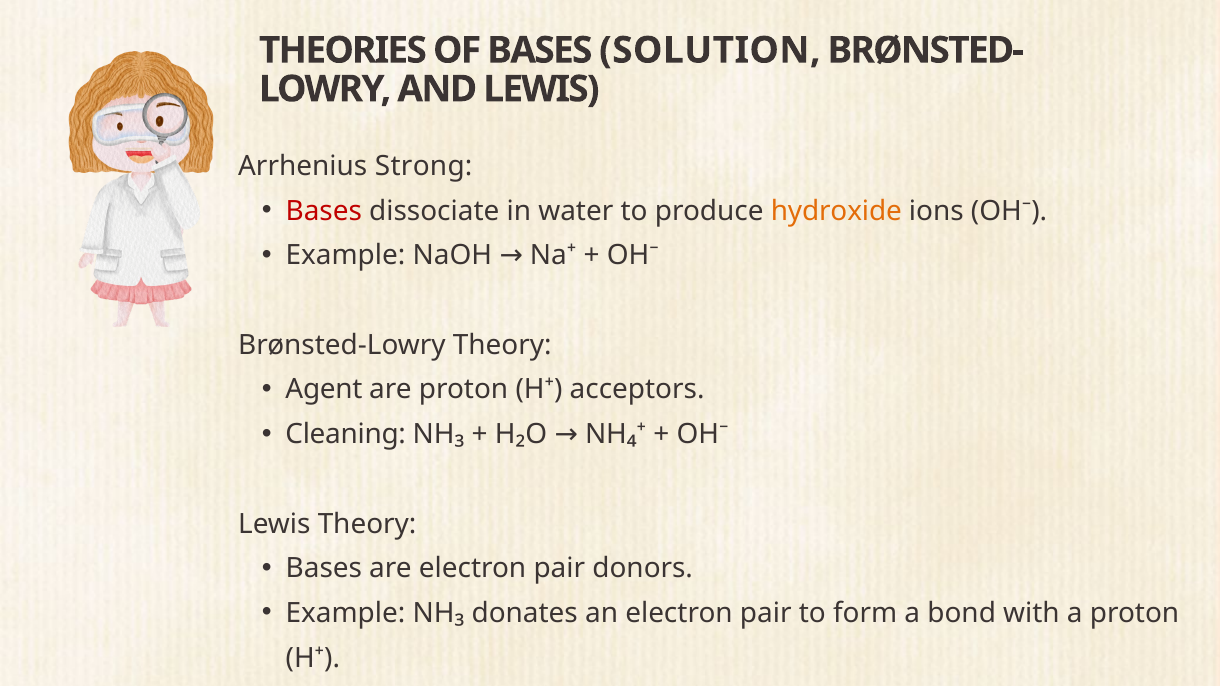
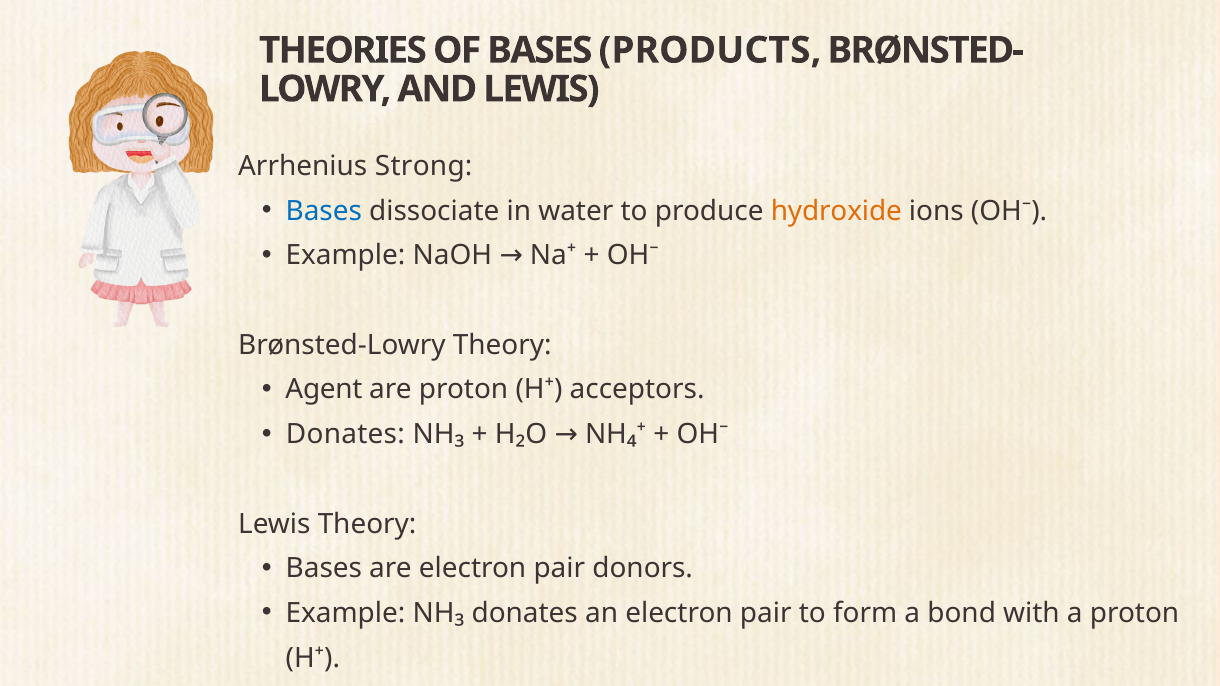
SOLUTION: SOLUTION -> PRODUCTS
Bases at (324, 211) colour: red -> blue
Cleaning at (346, 435): Cleaning -> Donates
